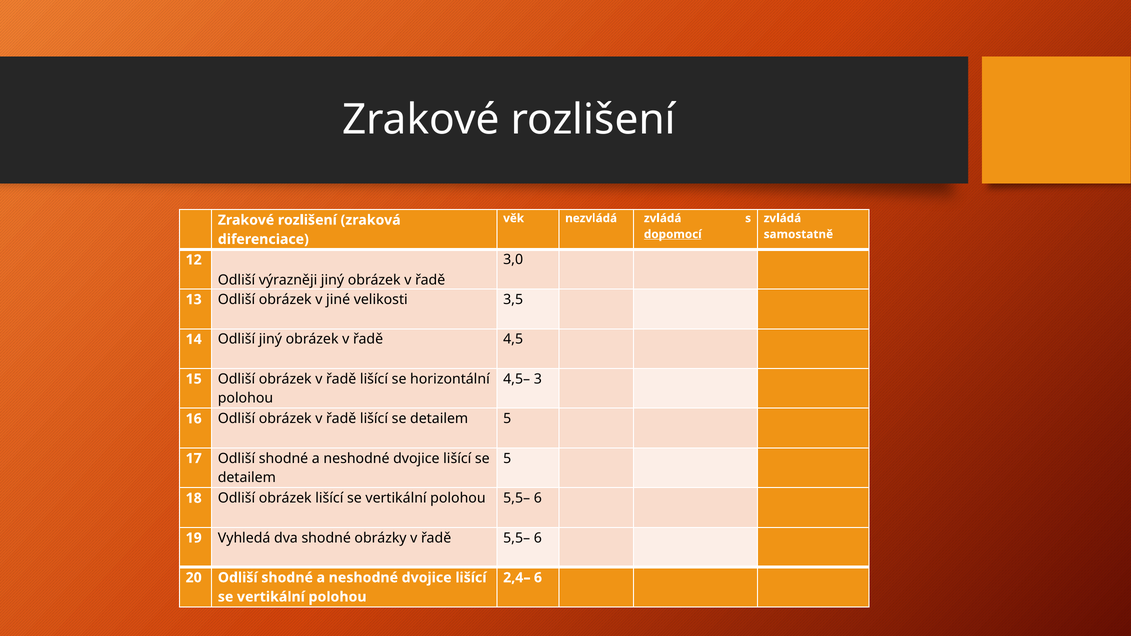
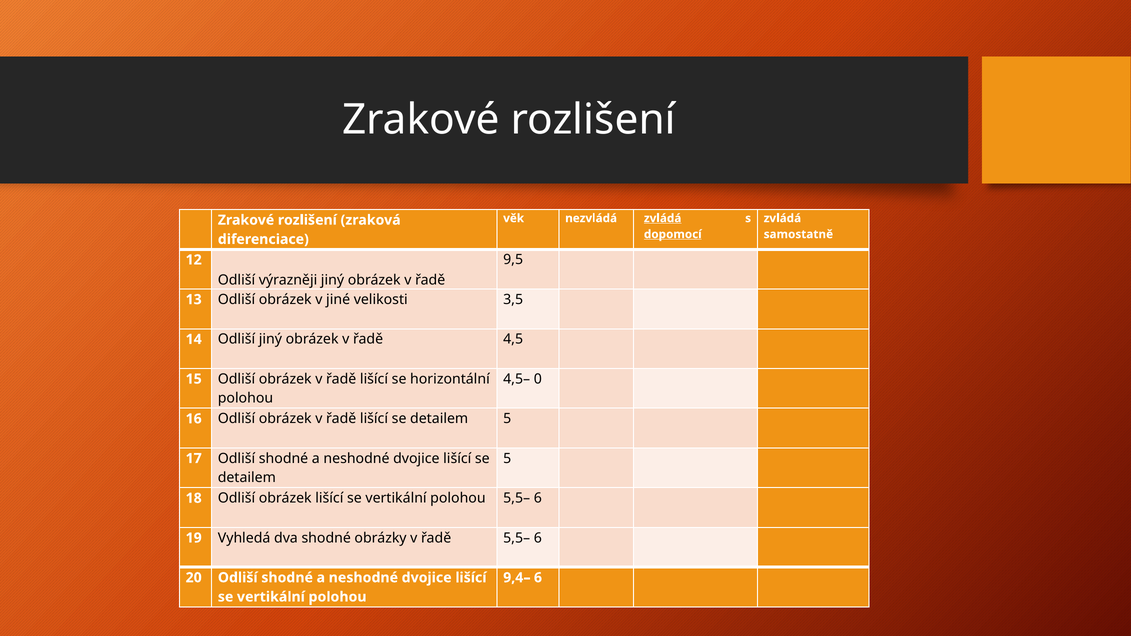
zvládá at (663, 218) underline: none -> present
3,0: 3,0 -> 9,5
3: 3 -> 0
2,4–: 2,4– -> 9,4–
